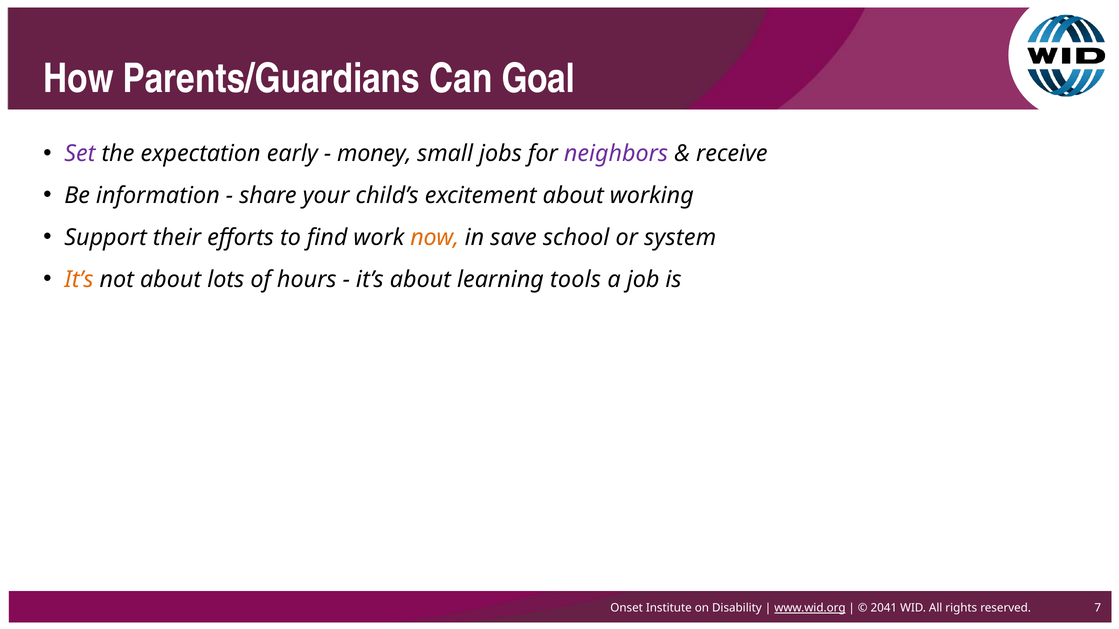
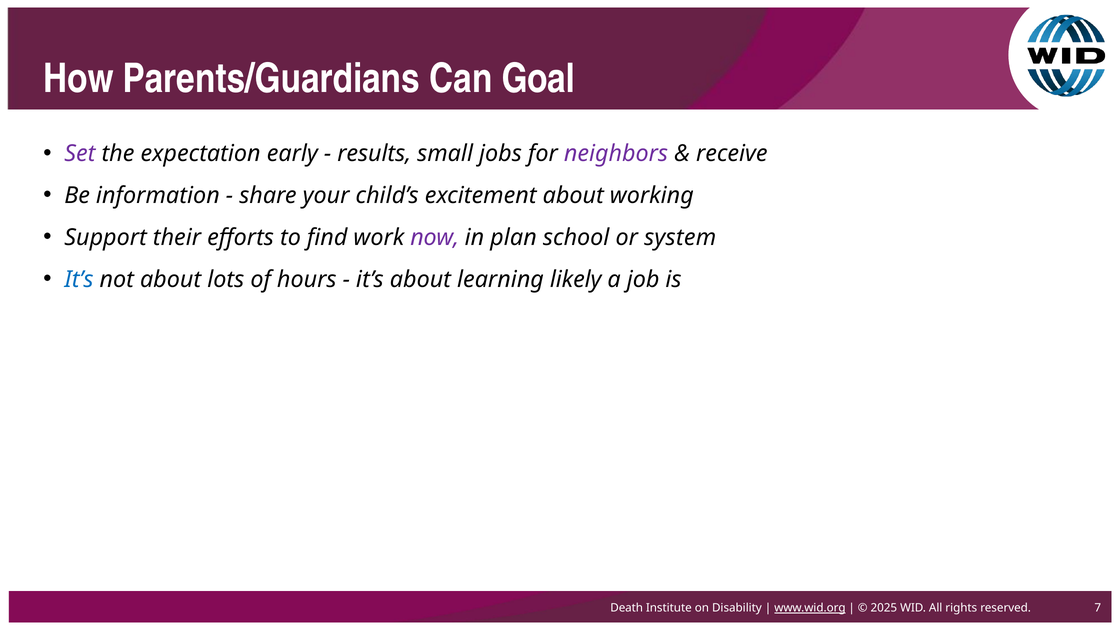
money: money -> results
now colour: orange -> purple
save: save -> plan
It’s at (79, 280) colour: orange -> blue
tools: tools -> likely
Onset: Onset -> Death
2041: 2041 -> 2025
